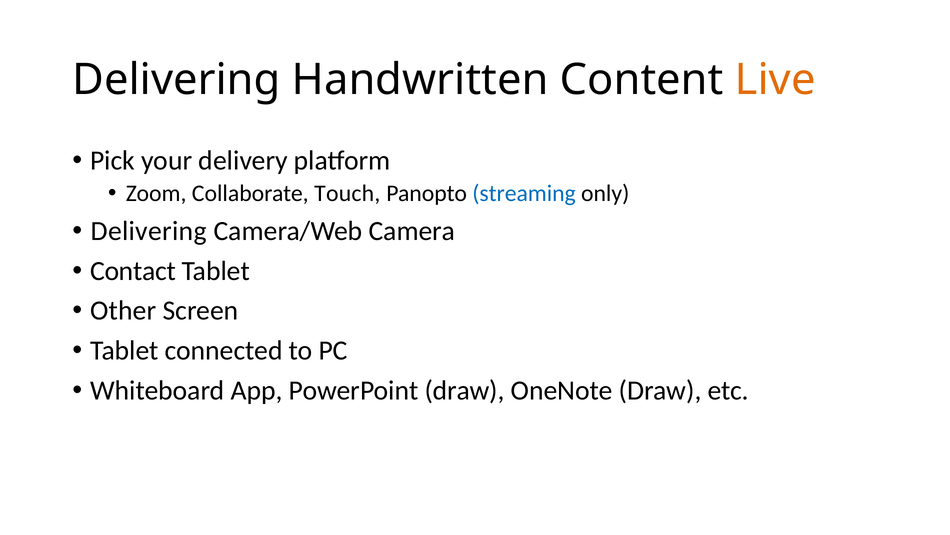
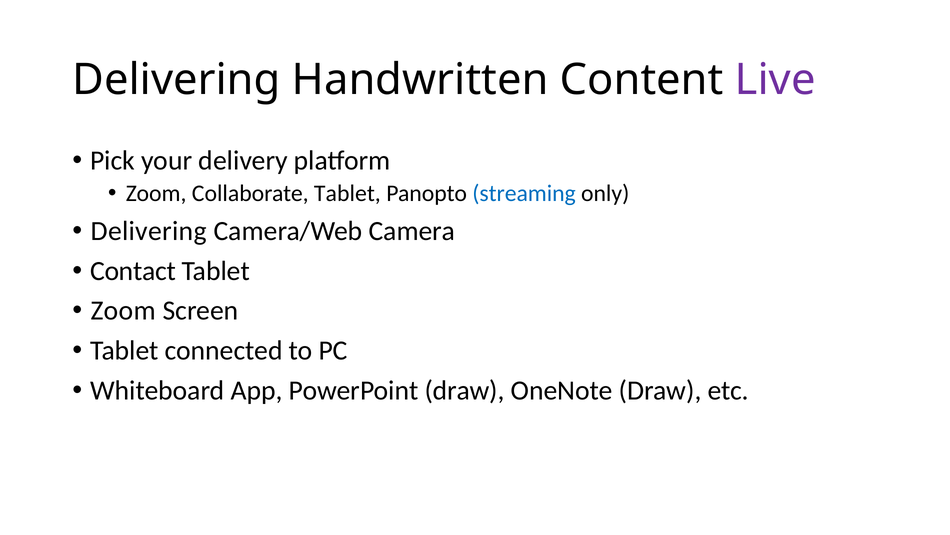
Live colour: orange -> purple
Collaborate Touch: Touch -> Tablet
Other at (123, 310): Other -> Zoom
